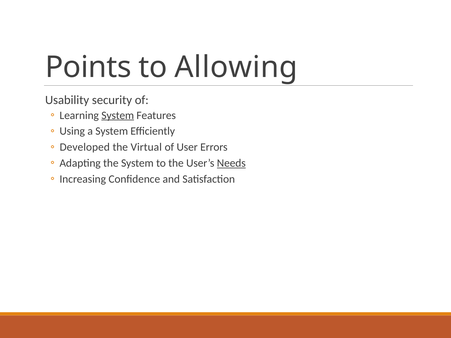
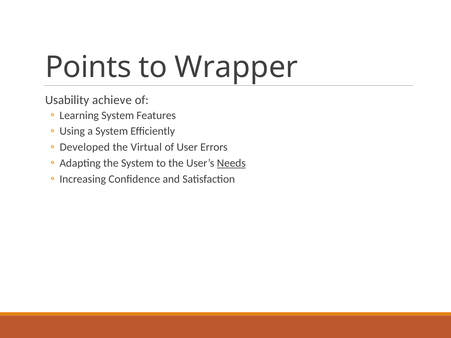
Allowing: Allowing -> Wrapper
security: security -> achieve
System at (118, 115) underline: present -> none
